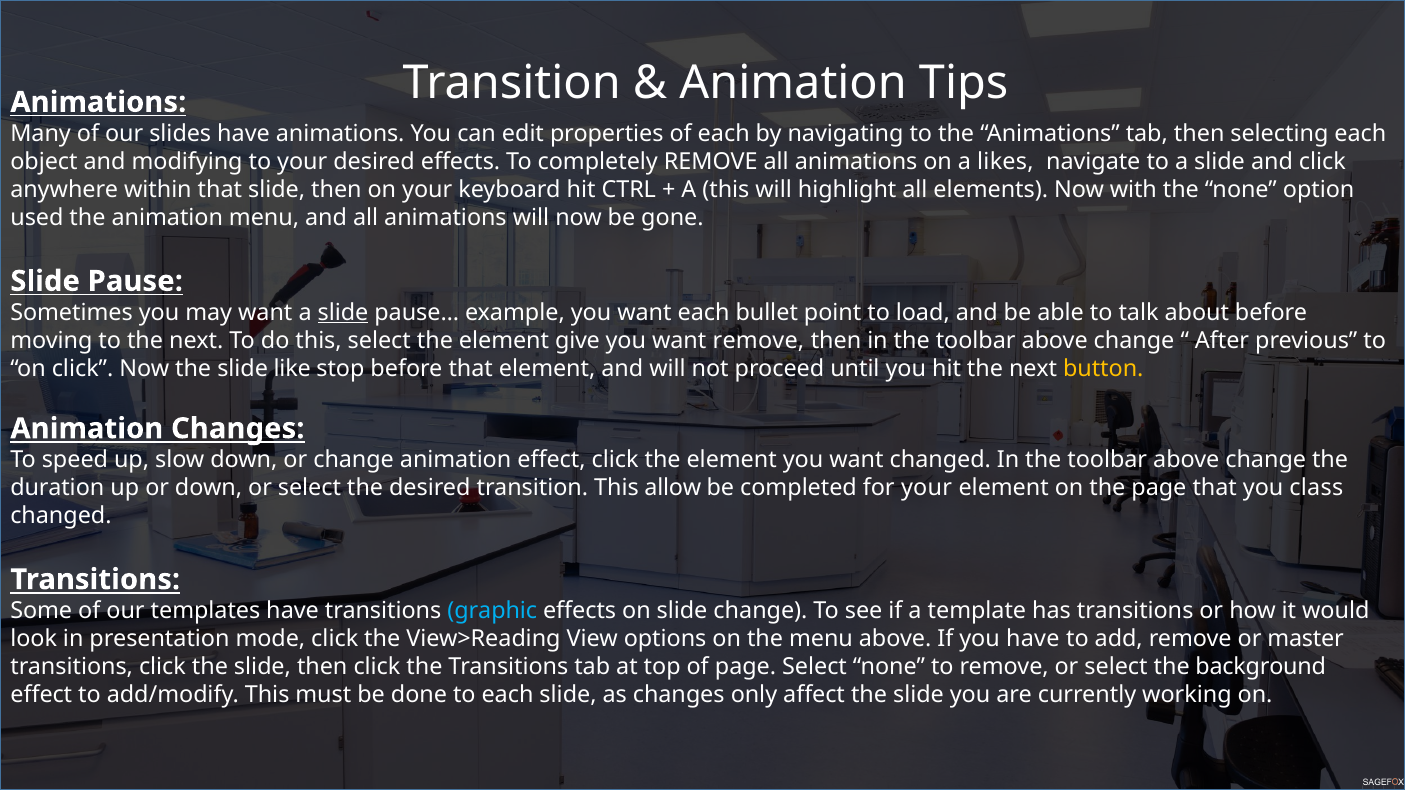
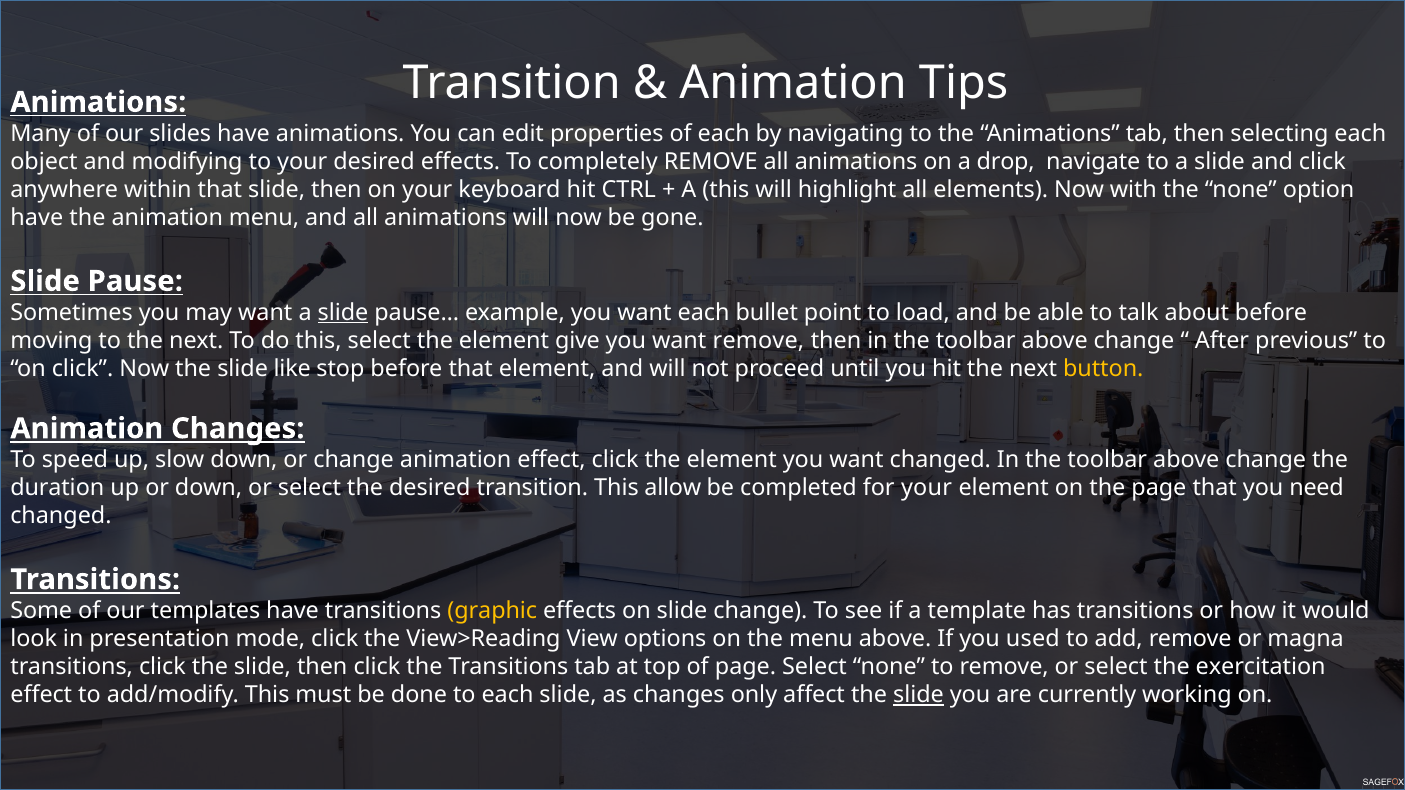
likes: likes -> drop
used at (37, 218): used -> have
class: class -> need
graphic colour: light blue -> yellow
you have: have -> used
master: master -> magna
background: background -> exercitation
slide at (919, 695) underline: none -> present
